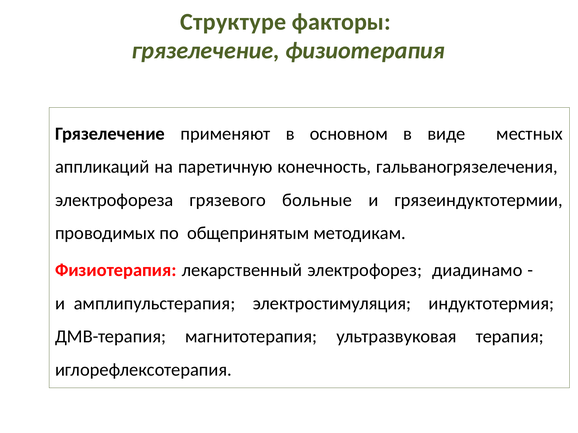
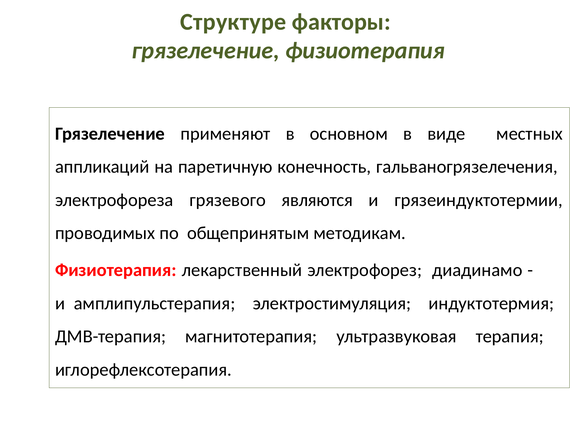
больные: больные -> являются
